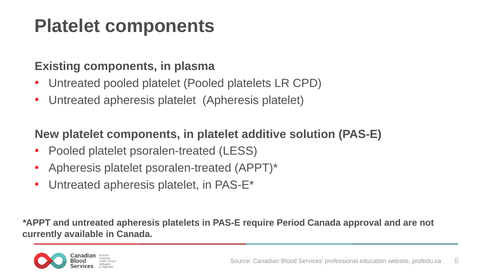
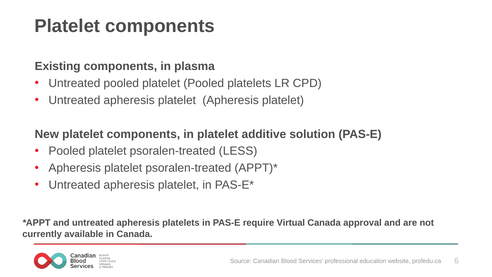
Period: Period -> Virtual
